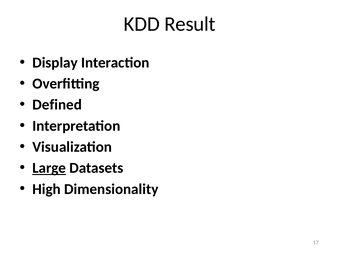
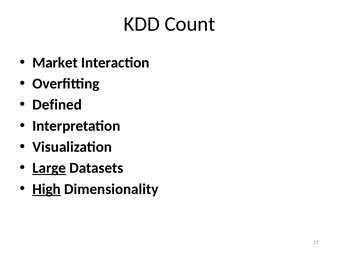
Result: Result -> Count
Display: Display -> Market
High underline: none -> present
